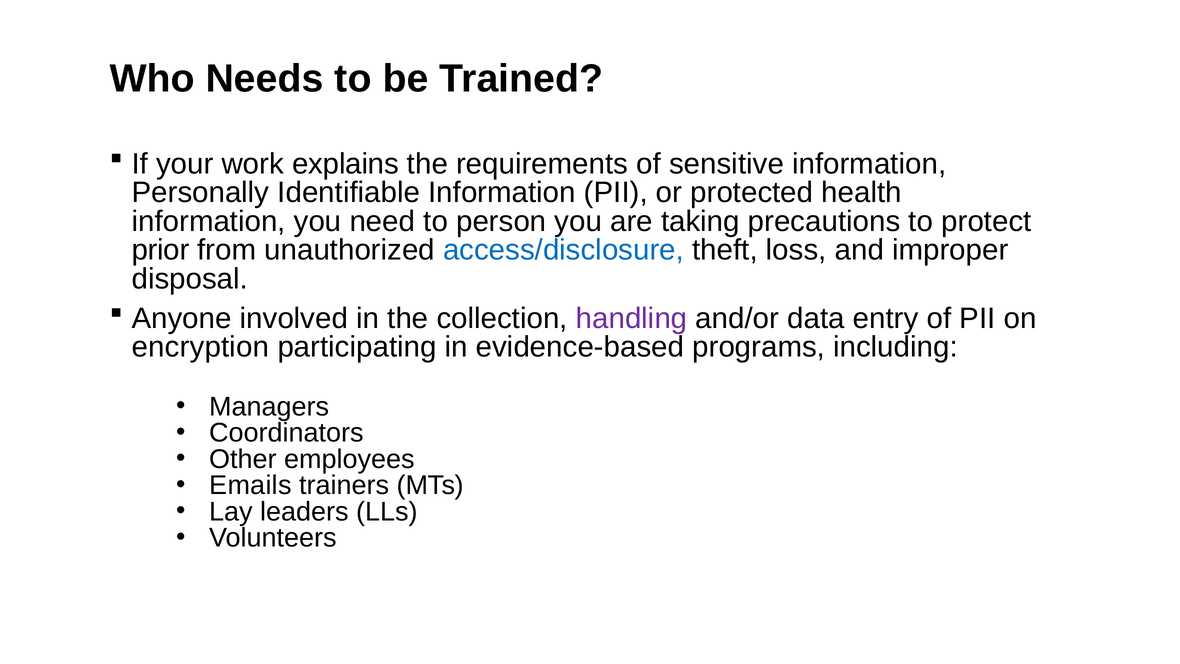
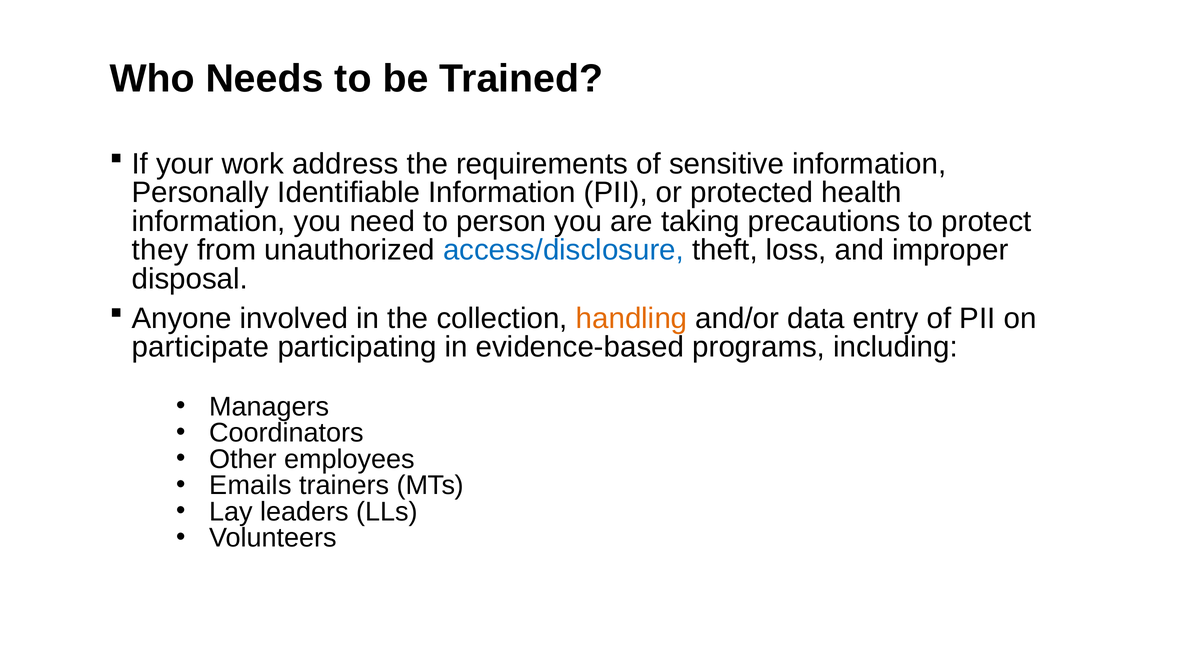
explains: explains -> address
prior: prior -> they
handling colour: purple -> orange
encryption: encryption -> participate
